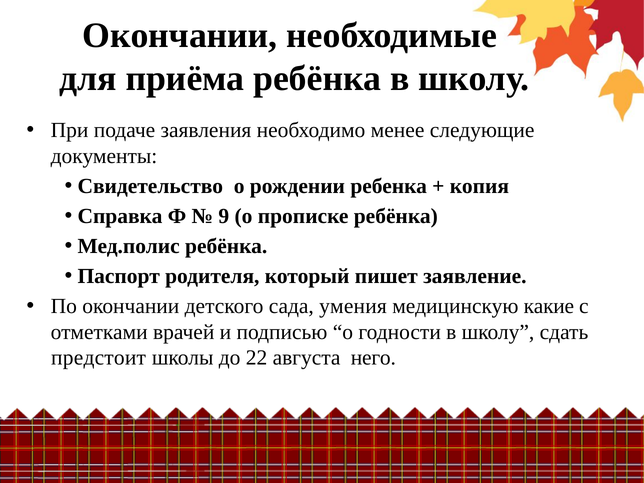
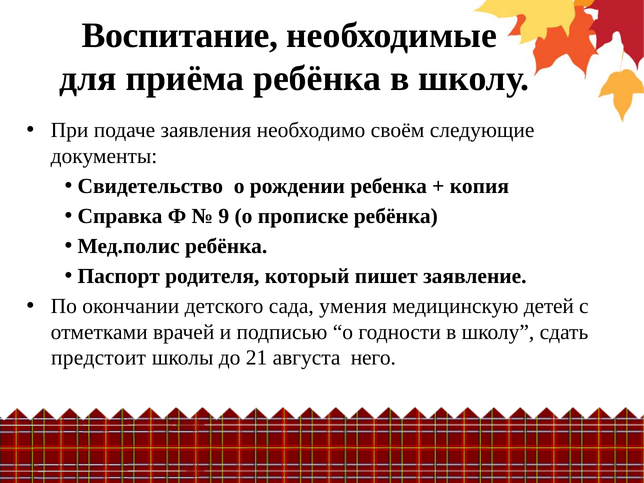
Окончании at (180, 36): Окончании -> Воспитание
менее: менее -> своём
какие: какие -> детей
22: 22 -> 21
